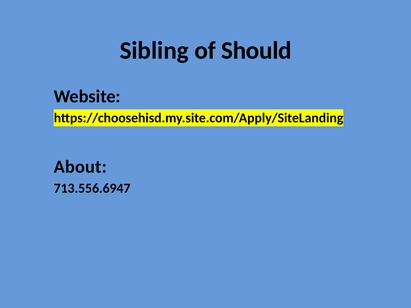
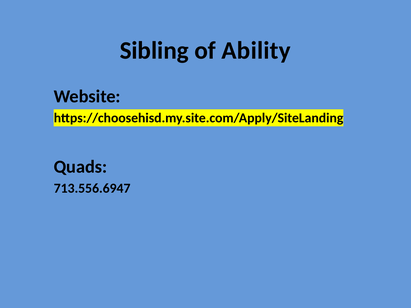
Should: Should -> Ability
About: About -> Quads
